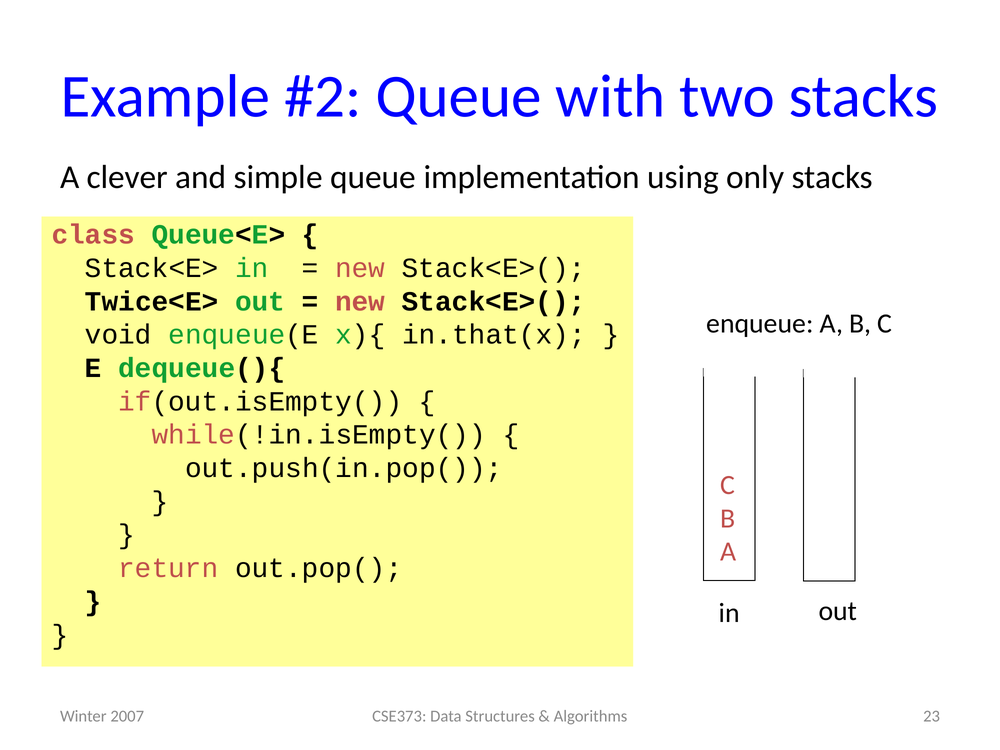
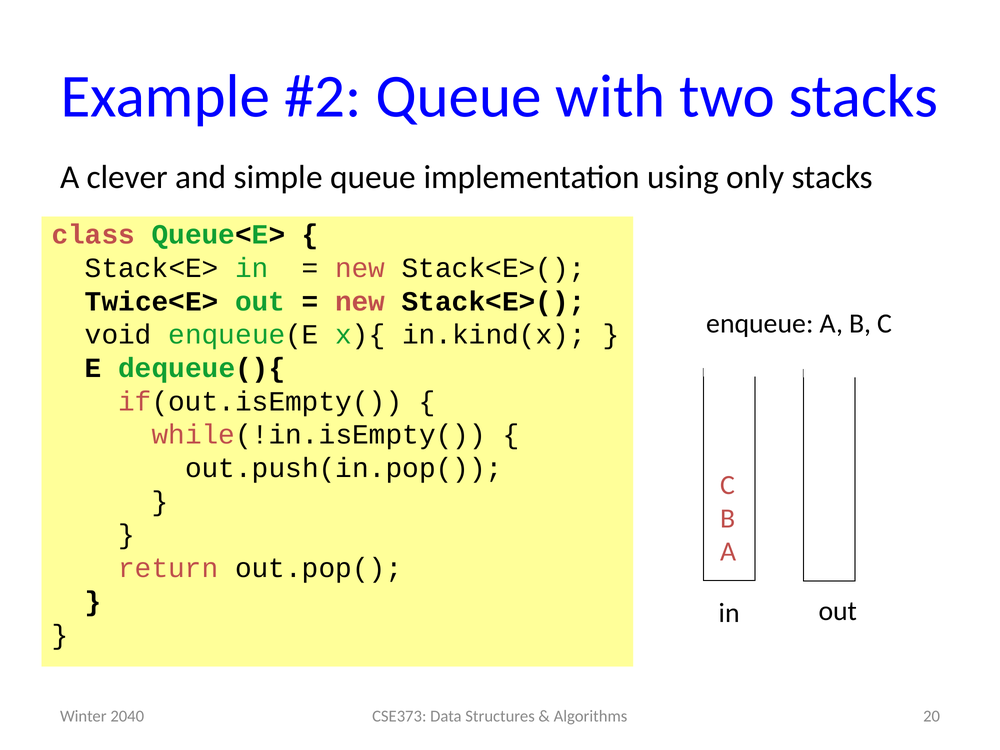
in.that(x: in.that(x -> in.kind(x
23: 23 -> 20
2007: 2007 -> 2040
